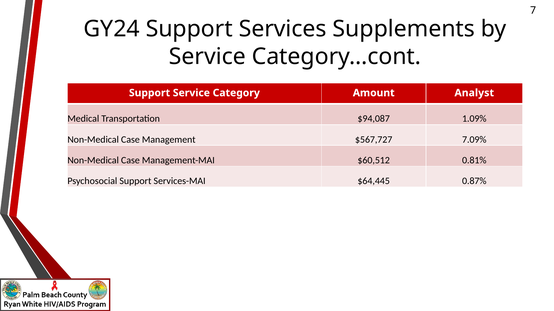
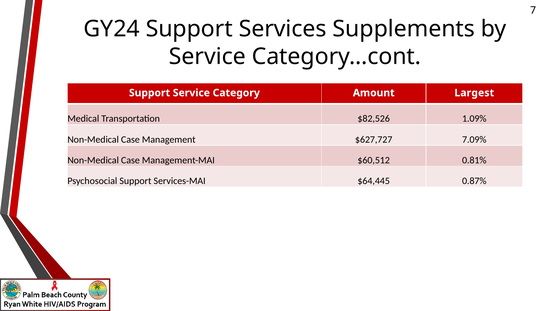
Analyst: Analyst -> Largest
$94,087: $94,087 -> $82,526
$567,727: $567,727 -> $627,727
